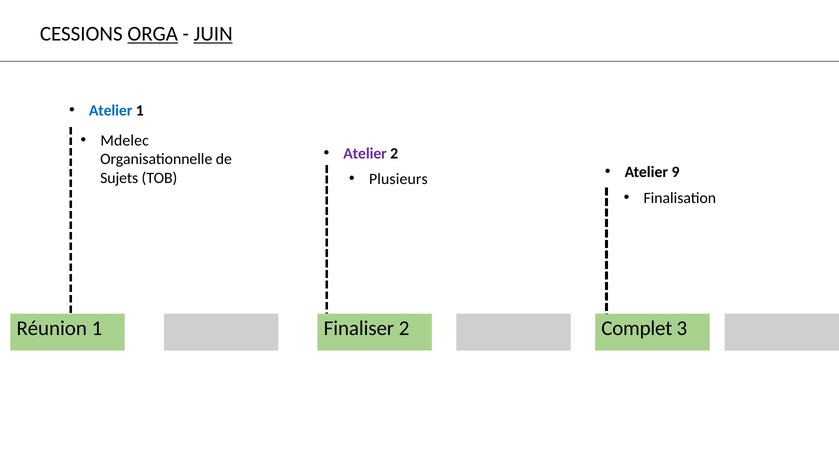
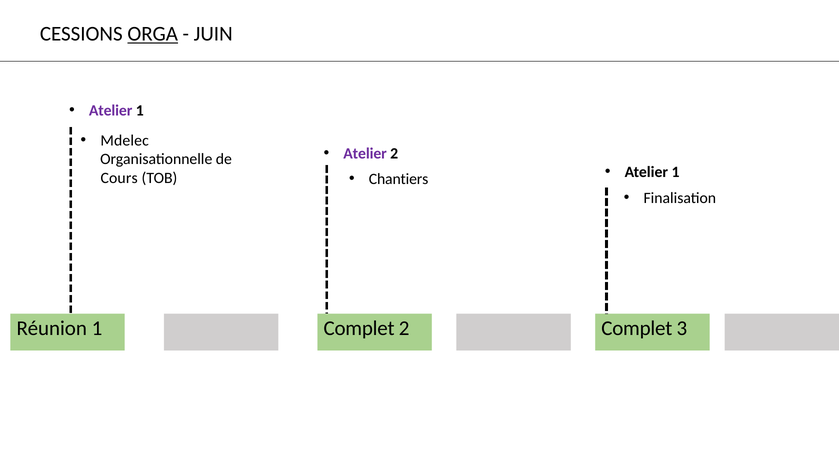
JUIN underline: present -> none
Atelier at (111, 111) colour: blue -> purple
9 at (676, 172): 9 -> 1
Plusieurs: Plusieurs -> Chantiers
Sujets: Sujets -> Cours
1 Finaliser: Finaliser -> Complet
